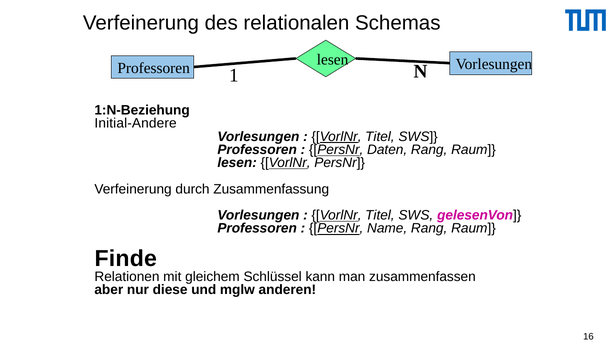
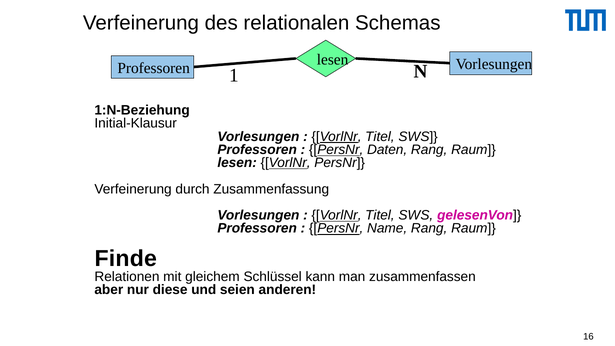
Initial-Andere: Initial-Andere -> Initial-Klausur
mglw: mglw -> seien
